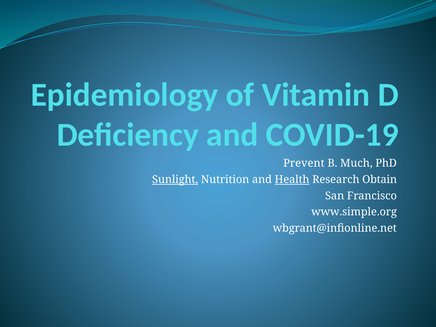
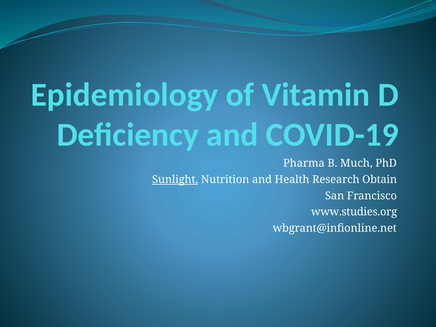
Prevent: Prevent -> Pharma
Health underline: present -> none
www.simple.org: www.simple.org -> www.studies.org
